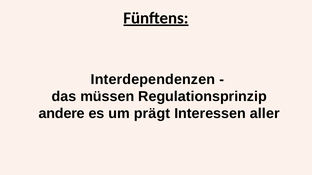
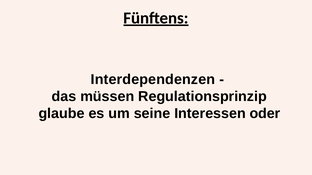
andere: andere -> glaube
prägt: prägt -> seine
aller: aller -> oder
